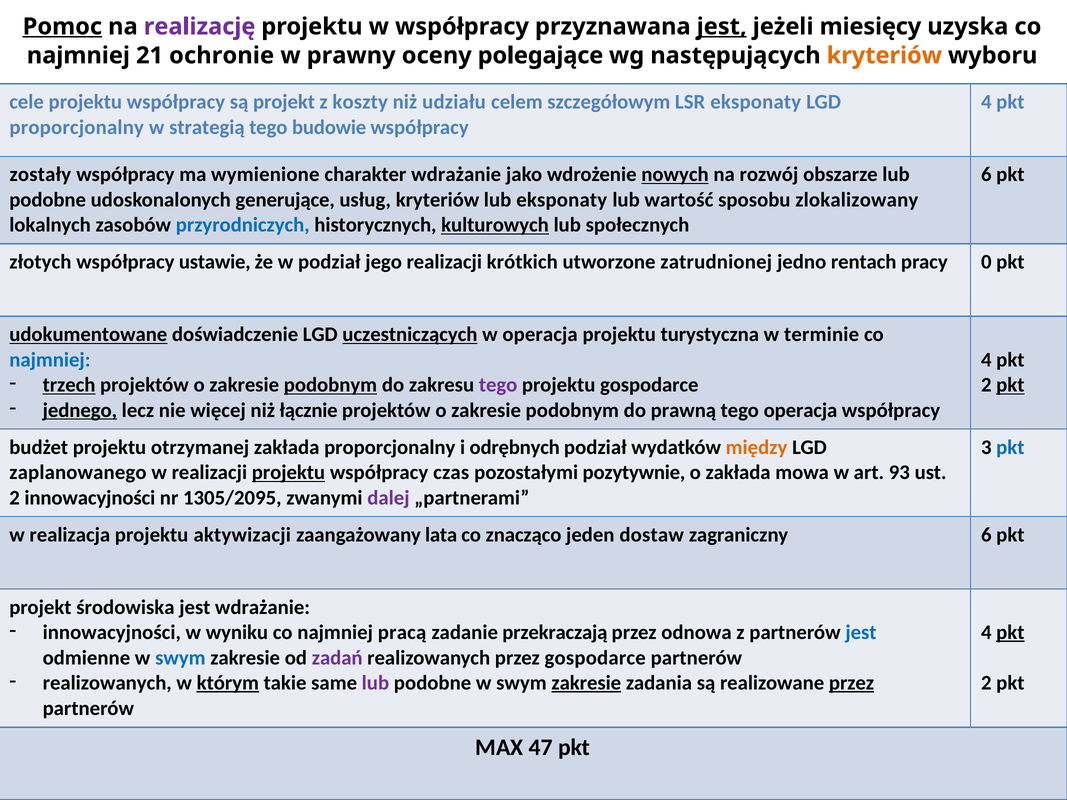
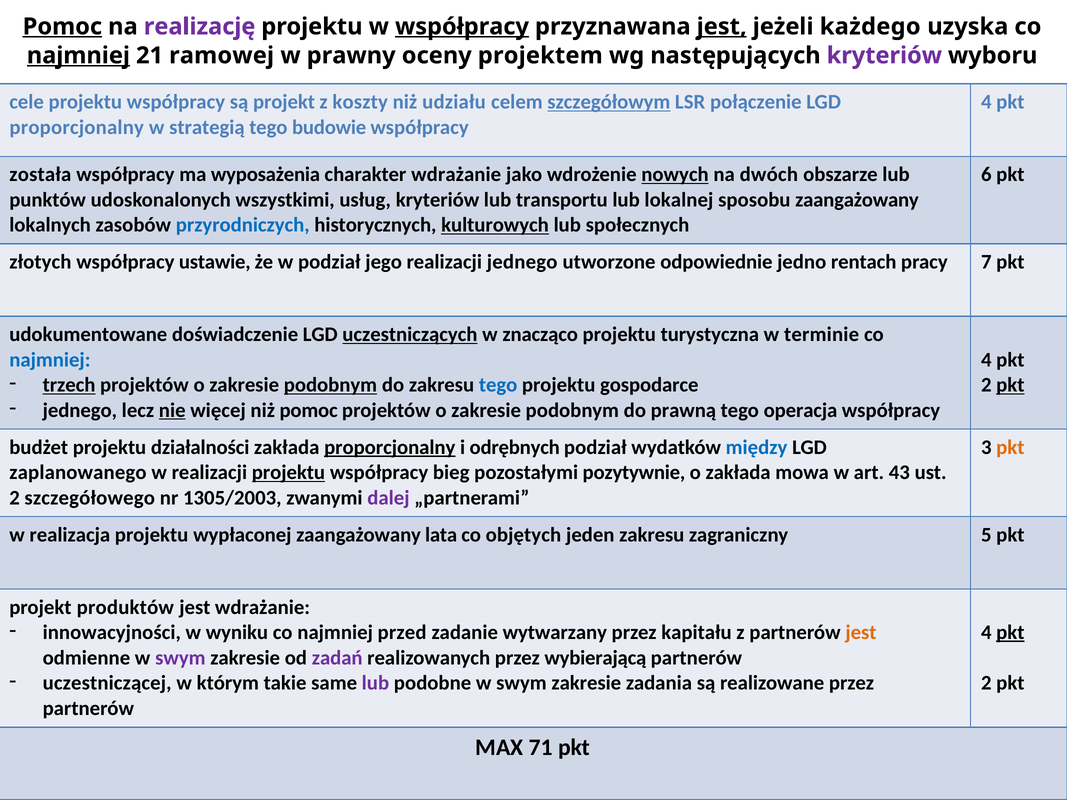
współpracy at (462, 27) underline: none -> present
miesięcy: miesięcy -> każdego
najmniej at (78, 56) underline: none -> present
ochronie: ochronie -> ramowej
polegające: polegające -> projektem
kryteriów at (884, 56) colour: orange -> purple
szczegółowym underline: none -> present
LSR eksponaty: eksponaty -> połączenie
zostały: zostały -> została
wymienione: wymienione -> wyposażenia
rozwój: rozwój -> dwóch
podobne at (48, 200): podobne -> punktów
generujące: generujące -> wszystkimi
lub eksponaty: eksponaty -> transportu
wartość: wartość -> lokalnej
sposobu zlokalizowany: zlokalizowany -> zaangażowany
realizacji krótkich: krótkich -> jednego
zatrudnionej: zatrudnionej -> odpowiednie
0: 0 -> 7
udokumentowane underline: present -> none
w operacja: operacja -> znacząco
tego at (498, 385) colour: purple -> blue
jednego at (80, 410) underline: present -> none
nie underline: none -> present
niż łącznie: łącznie -> pomoc
otrzymanej: otrzymanej -> działalności
proporcjonalny at (390, 447) underline: none -> present
między colour: orange -> blue
pkt at (1010, 447) colour: blue -> orange
czas: czas -> bieg
93: 93 -> 43
2 innowacyjności: innowacyjności -> szczegółowego
1305/2095: 1305/2095 -> 1305/2003
aktywizacji: aktywizacji -> wypłaconej
znacząco: znacząco -> objętych
jeden dostaw: dostaw -> zakresu
zagraniczny 6: 6 -> 5
środowiska: środowiska -> produktów
pracą: pracą -> przed
przekraczają: przekraczają -> wytwarzany
odnowa: odnowa -> kapitału
jest at (861, 633) colour: blue -> orange
swym at (180, 658) colour: blue -> purple
przez gospodarce: gospodarce -> wybierającą
realizowanych at (107, 683): realizowanych -> uczestniczącej
którym underline: present -> none
zakresie at (586, 683) underline: present -> none
przez at (852, 683) underline: present -> none
47: 47 -> 71
